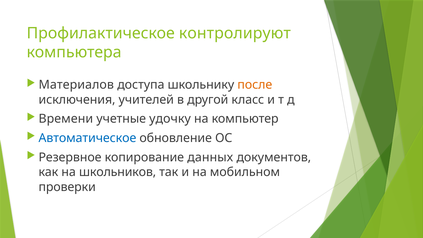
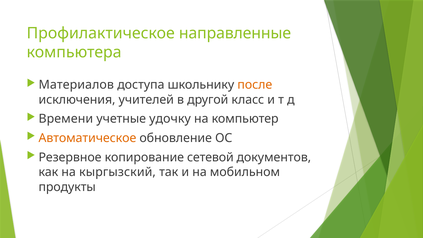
контролируют: контролируют -> направленные
Автоматическое colour: blue -> orange
данных: данных -> сетевой
школьников: школьников -> кыргызский
проверки: проверки -> продукты
